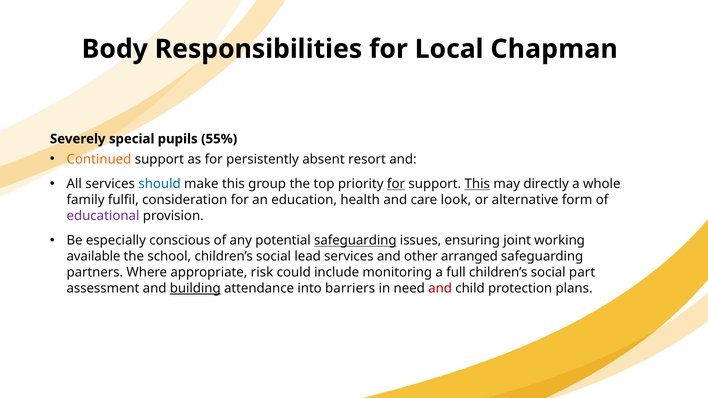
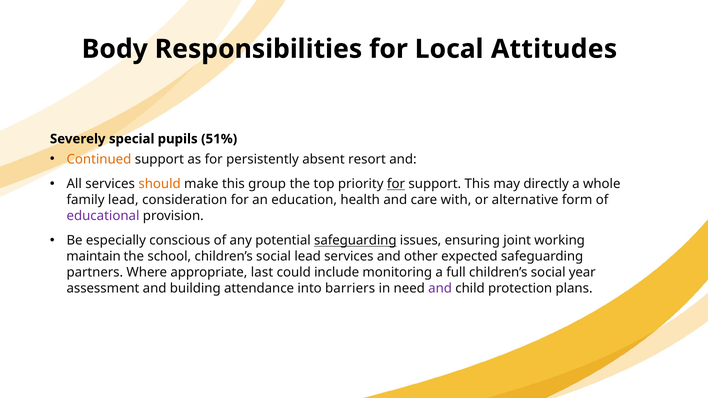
Chapman: Chapman -> Attitudes
55%: 55% -> 51%
should colour: blue -> orange
This at (477, 184) underline: present -> none
family fulfil: fulfil -> lead
look: look -> with
available: available -> maintain
arranged: arranged -> expected
risk: risk -> last
part: part -> year
building underline: present -> none
and at (440, 289) colour: red -> purple
